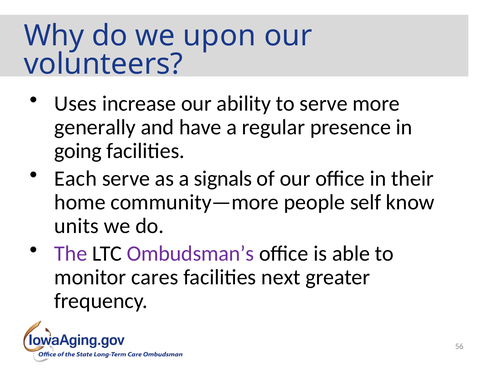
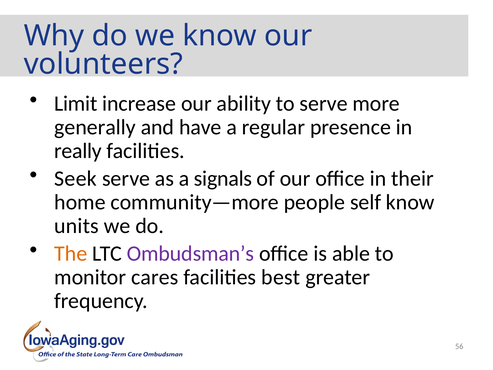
we upon: upon -> know
Uses: Uses -> Limit
going: going -> really
Each: Each -> Seek
The colour: purple -> orange
next: next -> best
